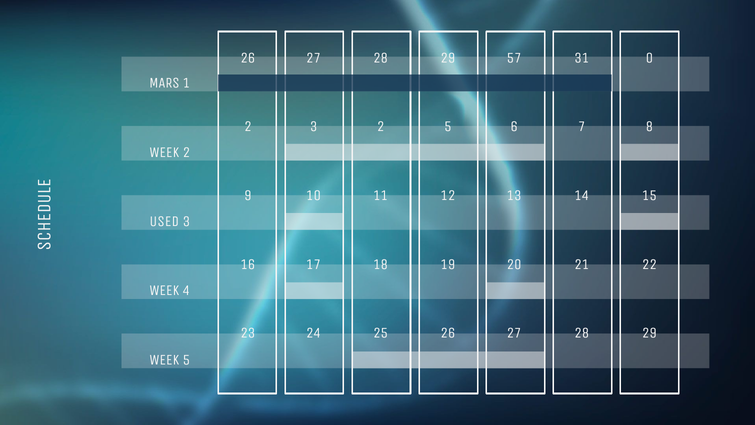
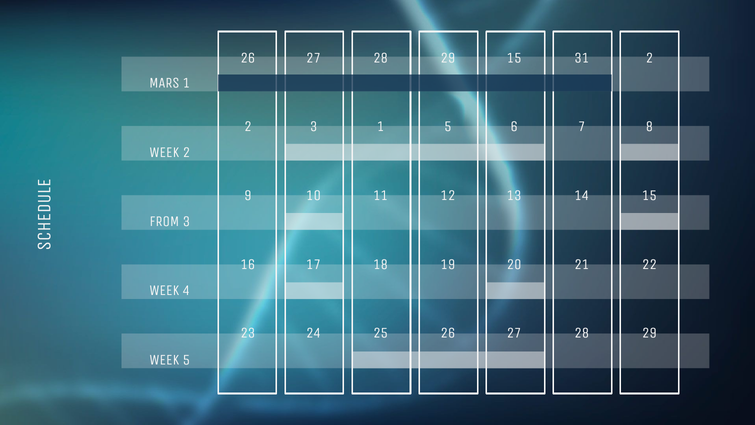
29 57: 57 -> 15
31 0: 0 -> 2
3 2: 2 -> 1
USED: USED -> FROM
